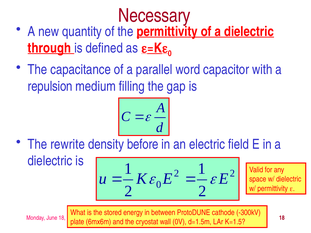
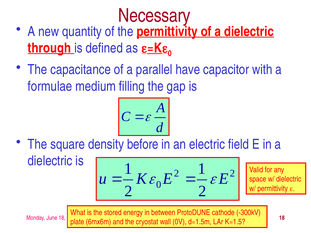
word: word -> have
repulsion: repulsion -> formulae
rewrite: rewrite -> square
